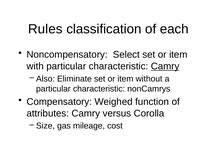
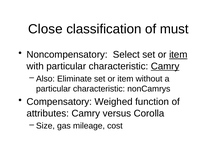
Rules: Rules -> Close
each: each -> must
item at (178, 55) underline: none -> present
